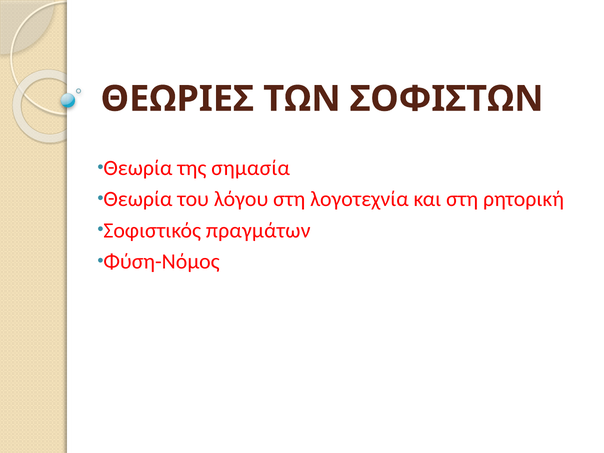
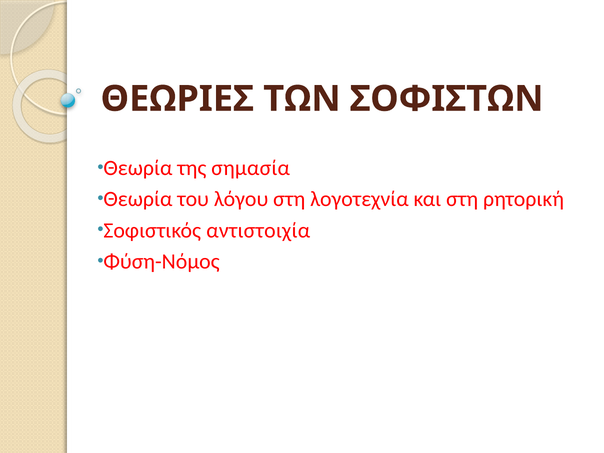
πραγμάτων: πραγμάτων -> αντιστοιχία
